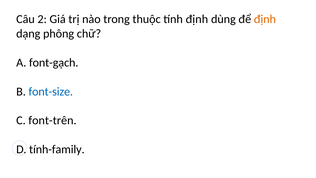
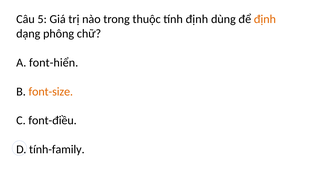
2: 2 -> 5
font-gạch: font-gạch -> font-hiển
font-size colour: blue -> orange
font-trên: font-trên -> font-điều
